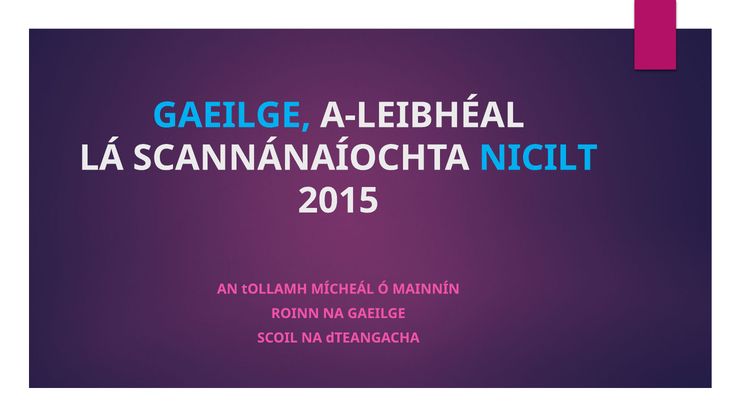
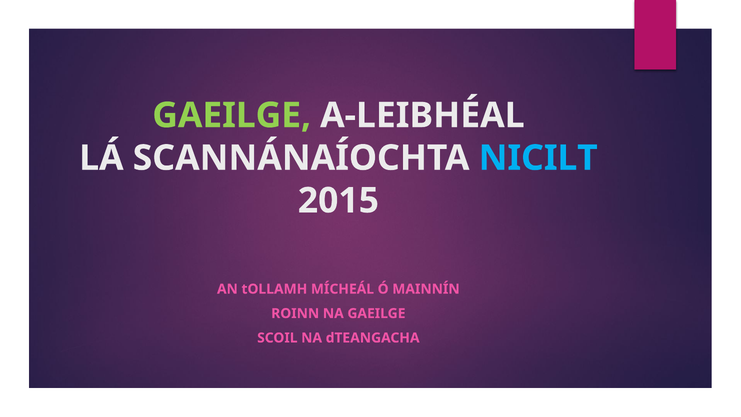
GAEILGE at (232, 115) colour: light blue -> light green
